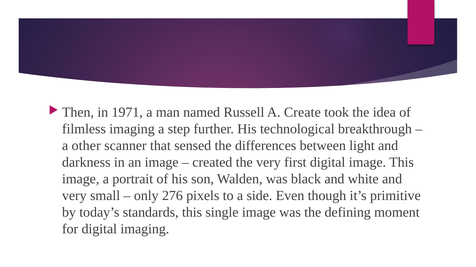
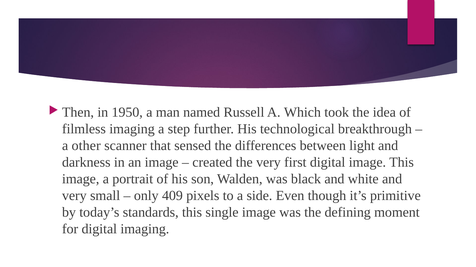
1971: 1971 -> 1950
Create: Create -> Which
276: 276 -> 409
